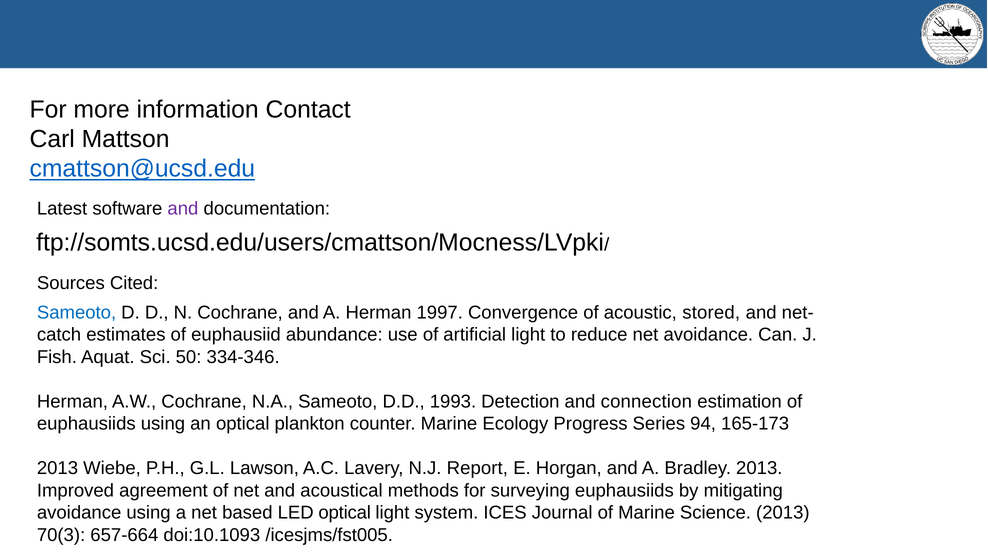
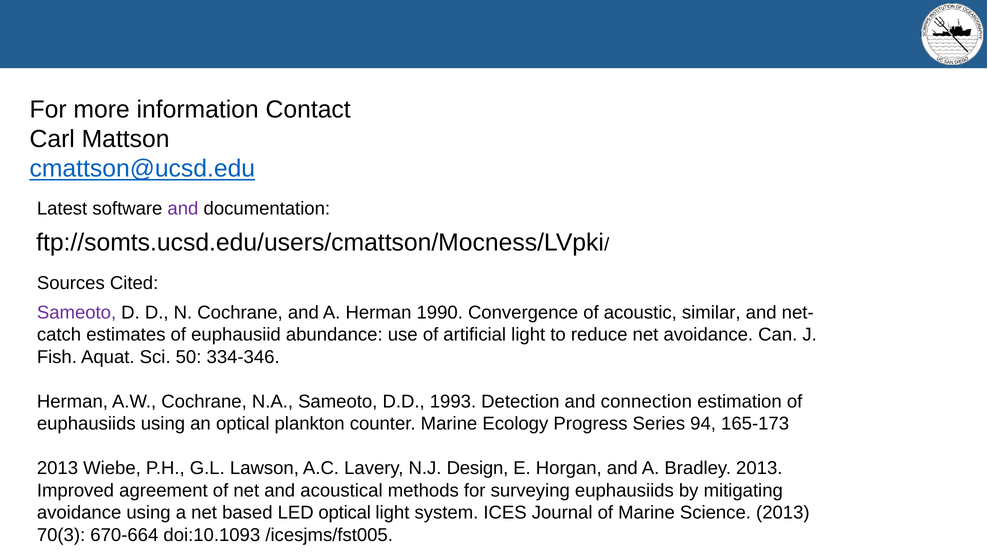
Sameoto at (77, 313) colour: blue -> purple
1997: 1997 -> 1990
stored: stored -> similar
Report: Report -> Design
657-664: 657-664 -> 670-664
